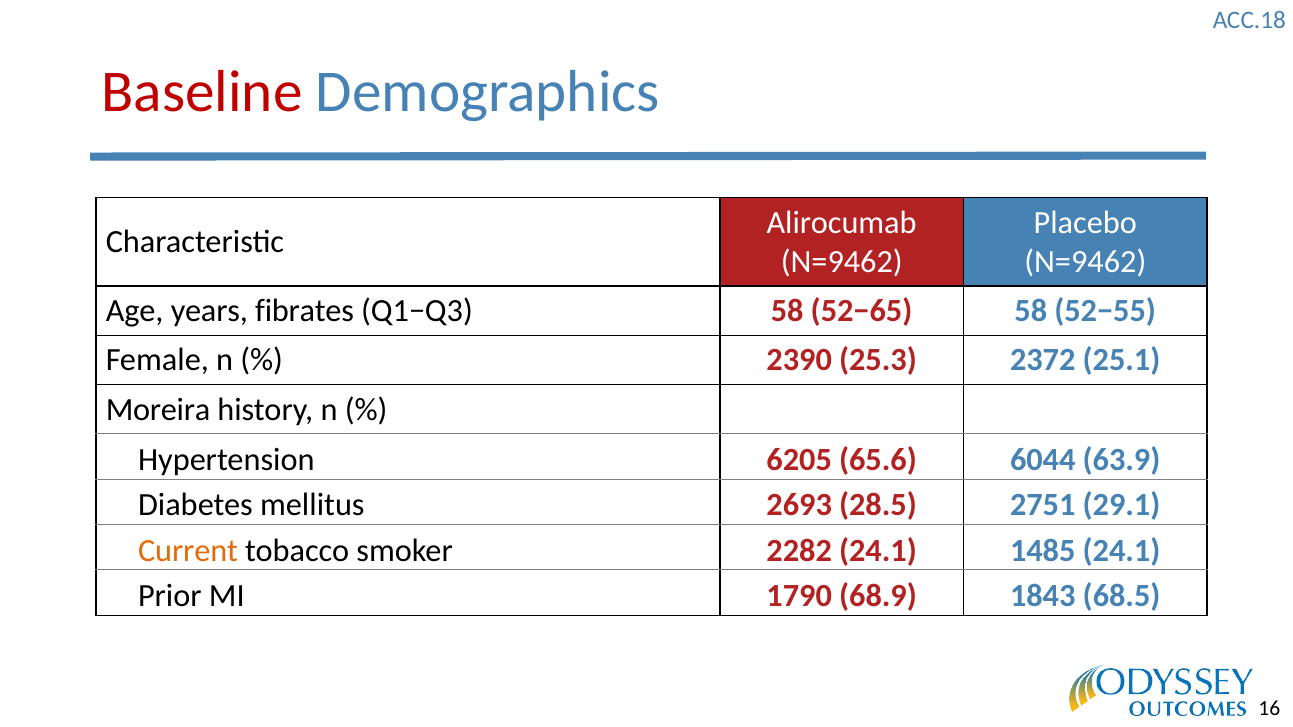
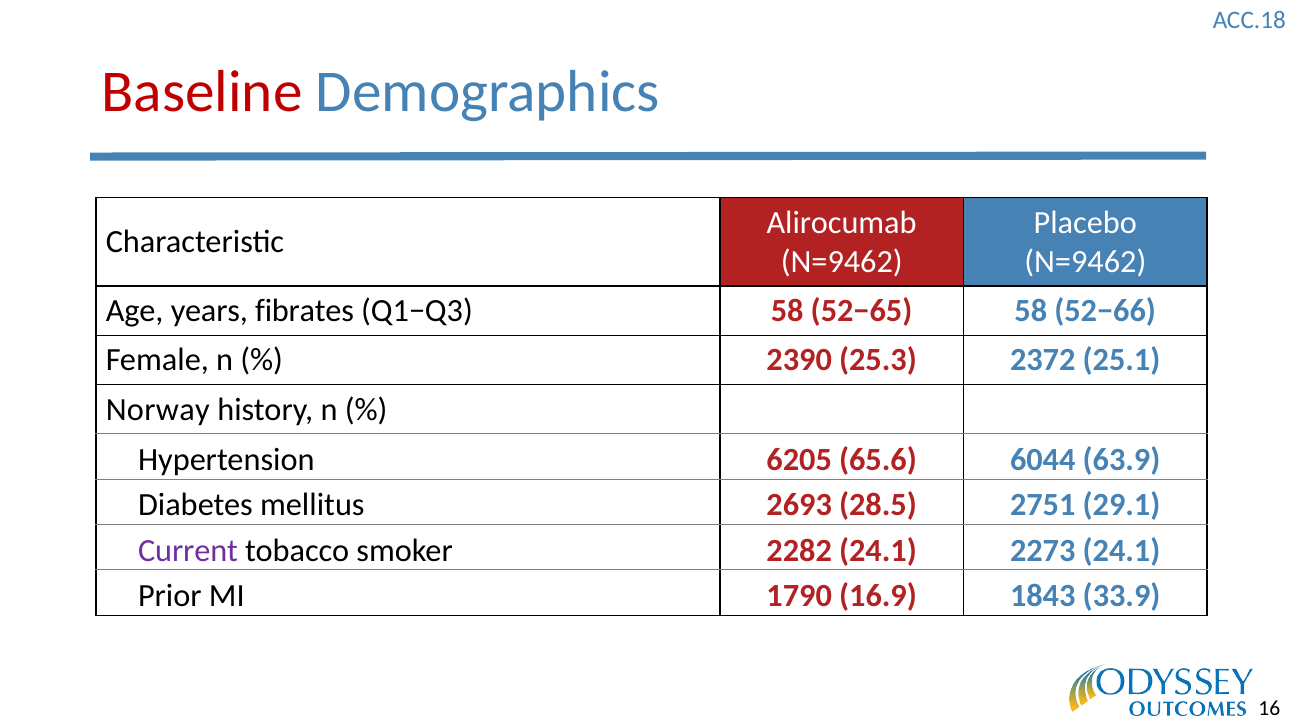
52−55: 52−55 -> 52−66
Moreira: Moreira -> Norway
Current colour: orange -> purple
1485: 1485 -> 2273
68.9: 68.9 -> 16.9
68.5: 68.5 -> 33.9
